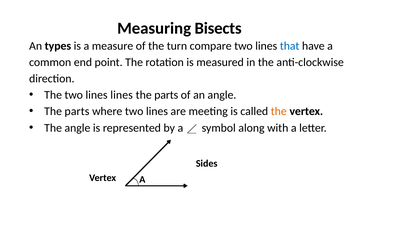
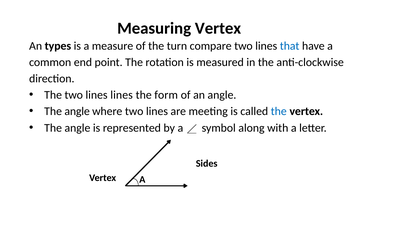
Measuring Bisects: Bisects -> Vertex
parts at (166, 95): parts -> form
parts at (77, 112): parts -> angle
the at (279, 112) colour: orange -> blue
